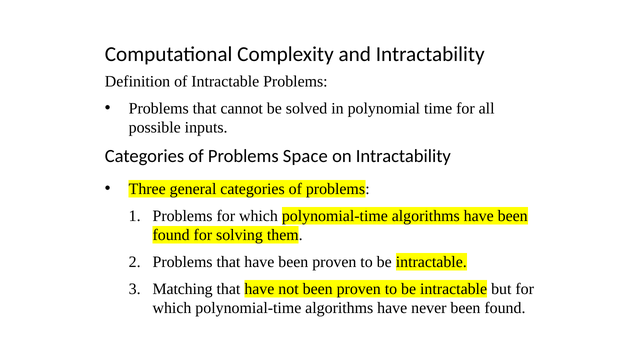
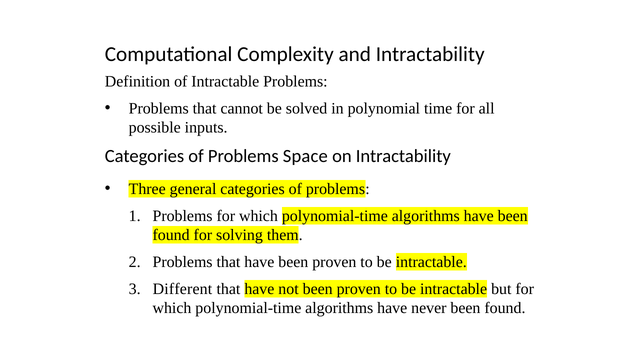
Matching: Matching -> Different
